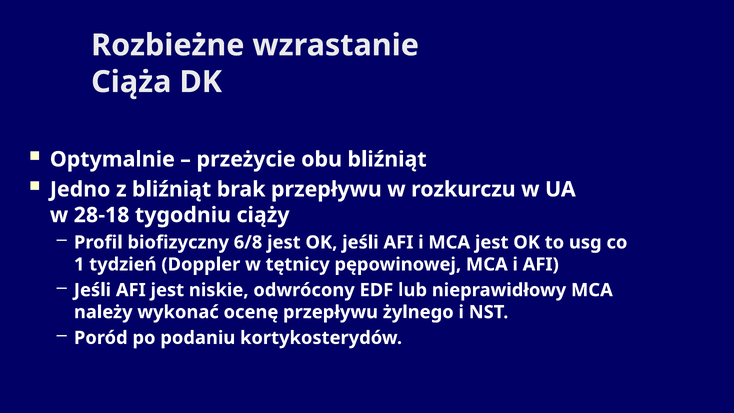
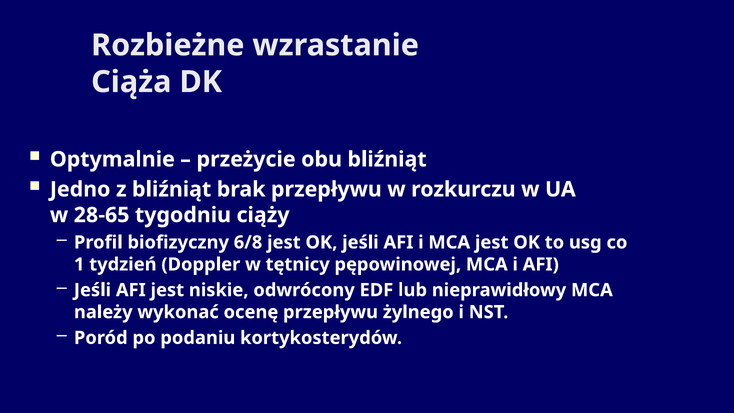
28-18: 28-18 -> 28-65
